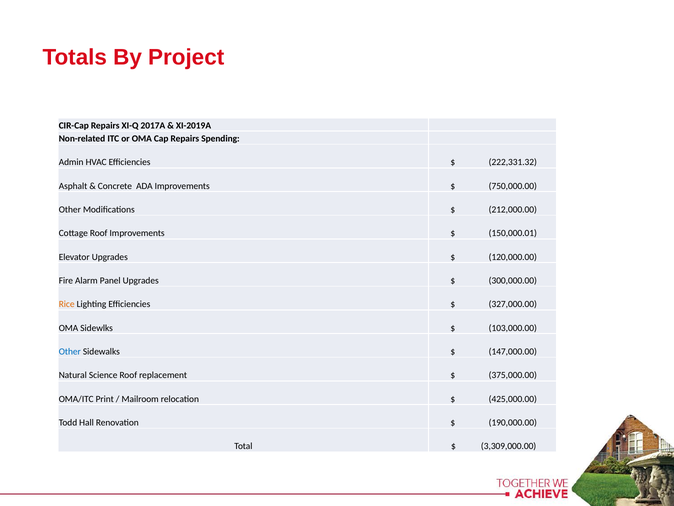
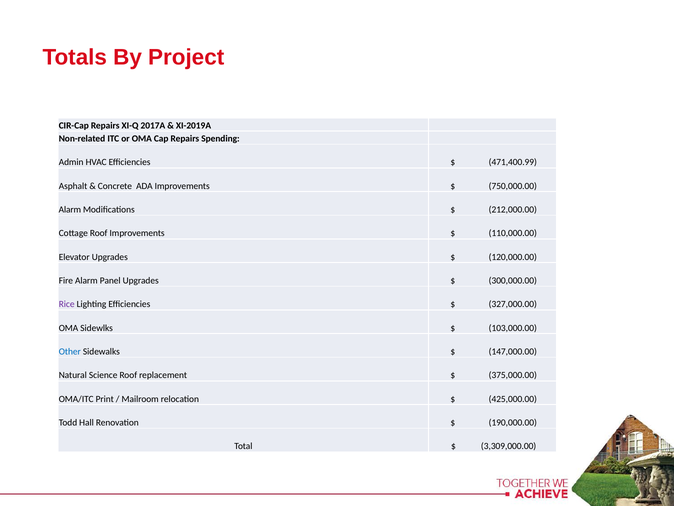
222,331.32: 222,331.32 -> 471,400.99
Other at (70, 209): Other -> Alarm
150,000.01: 150,000.01 -> 110,000.00
Rice colour: orange -> purple
